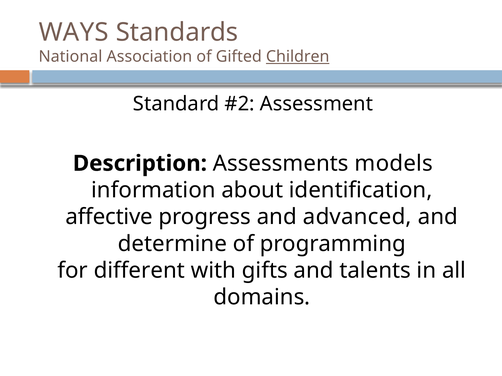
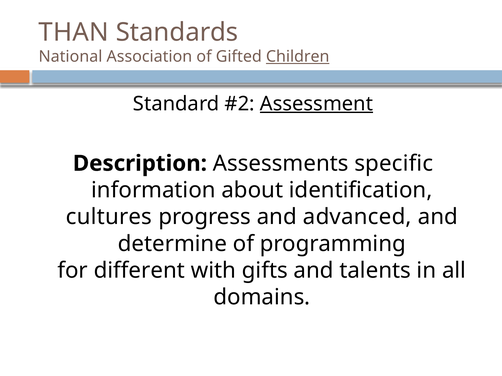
WAYS: WAYS -> THAN
Assessment underline: none -> present
models: models -> specific
affective: affective -> cultures
